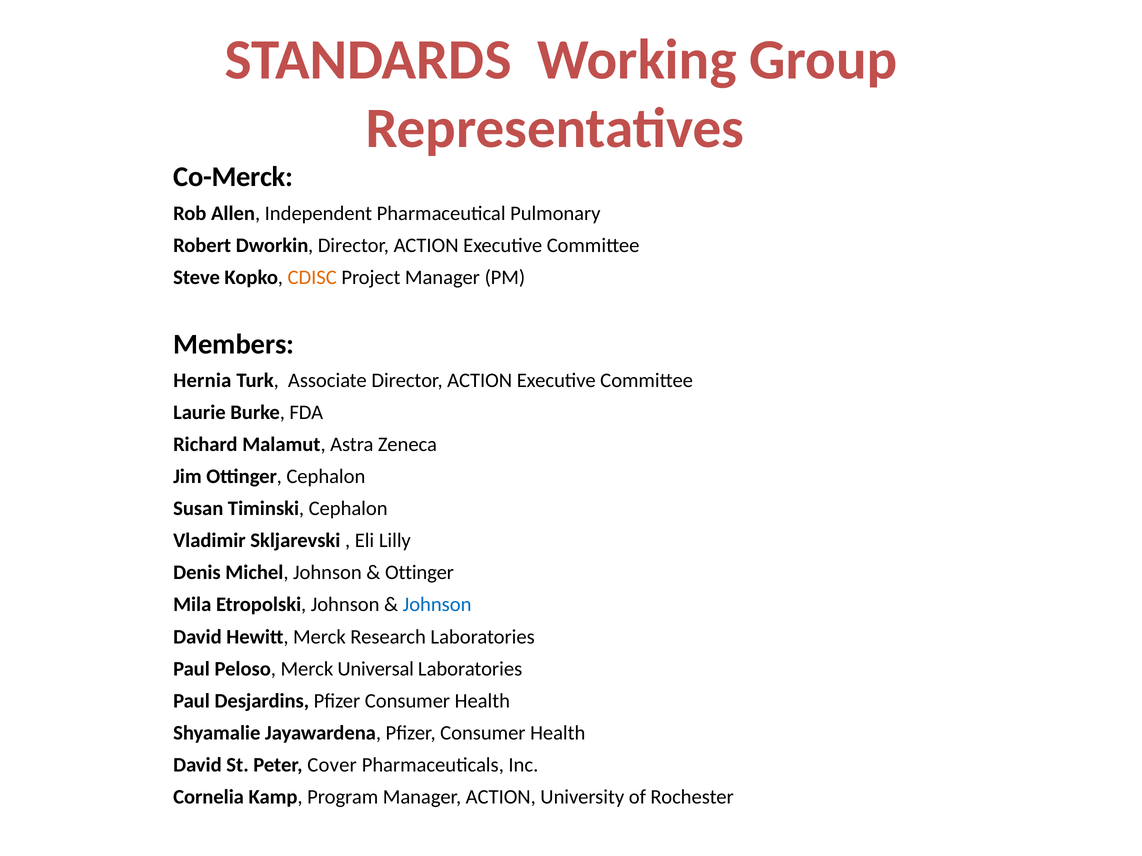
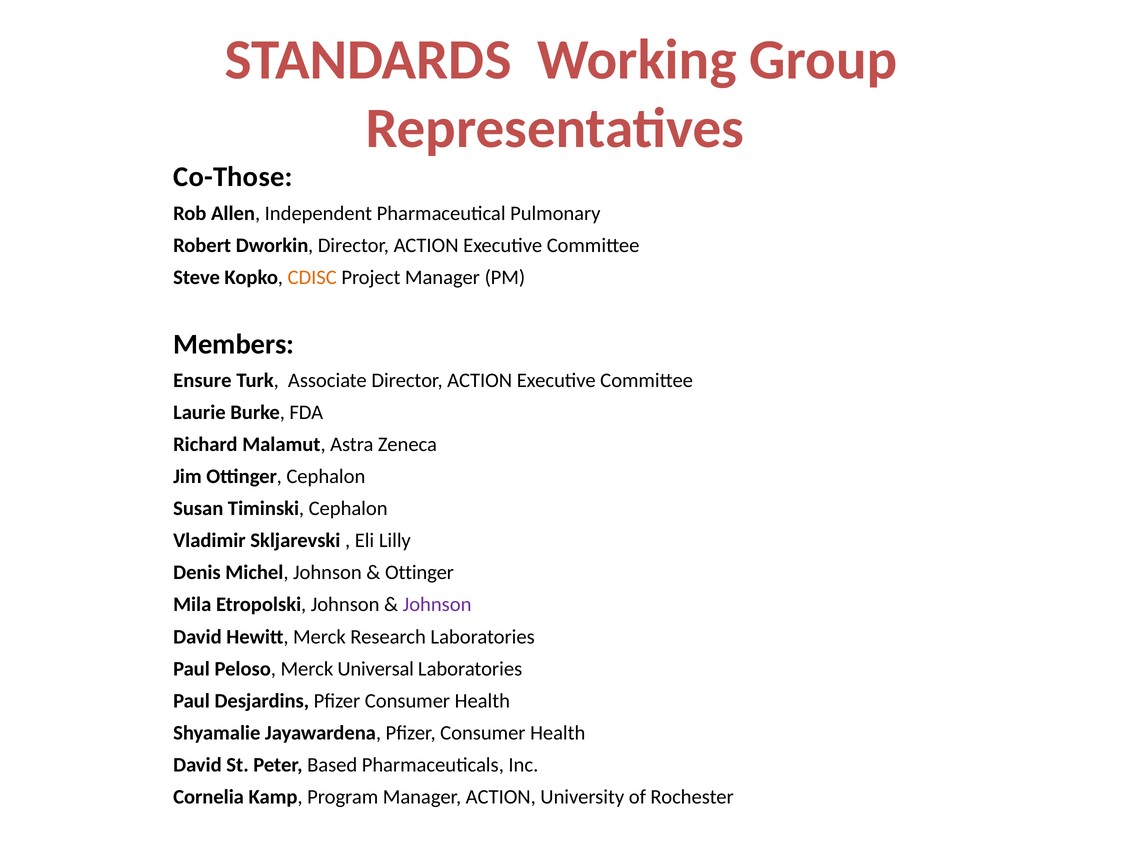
Co-Merck: Co-Merck -> Co-Those
Hernia: Hernia -> Ensure
Johnson at (437, 605) colour: blue -> purple
Cover: Cover -> Based
